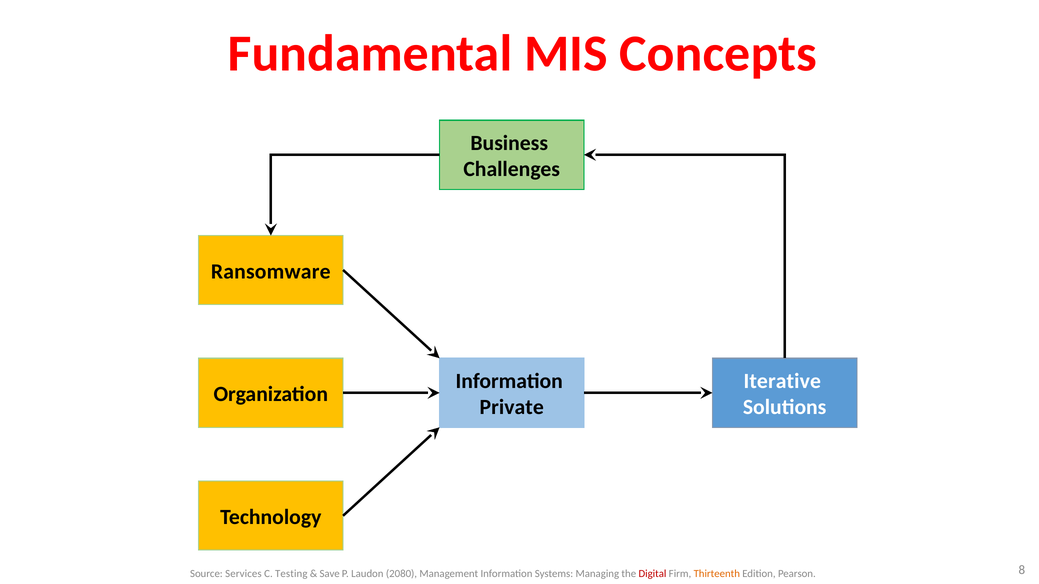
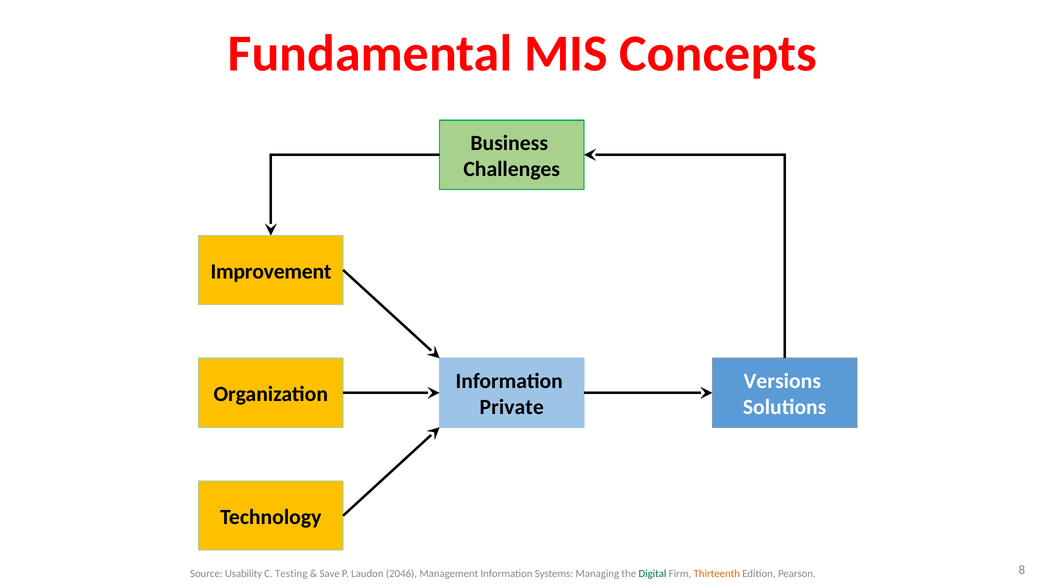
Ransomware: Ransomware -> Improvement
Iterative: Iterative -> Versions
Services: Services -> Usability
2080: 2080 -> 2046
Digital colour: red -> green
